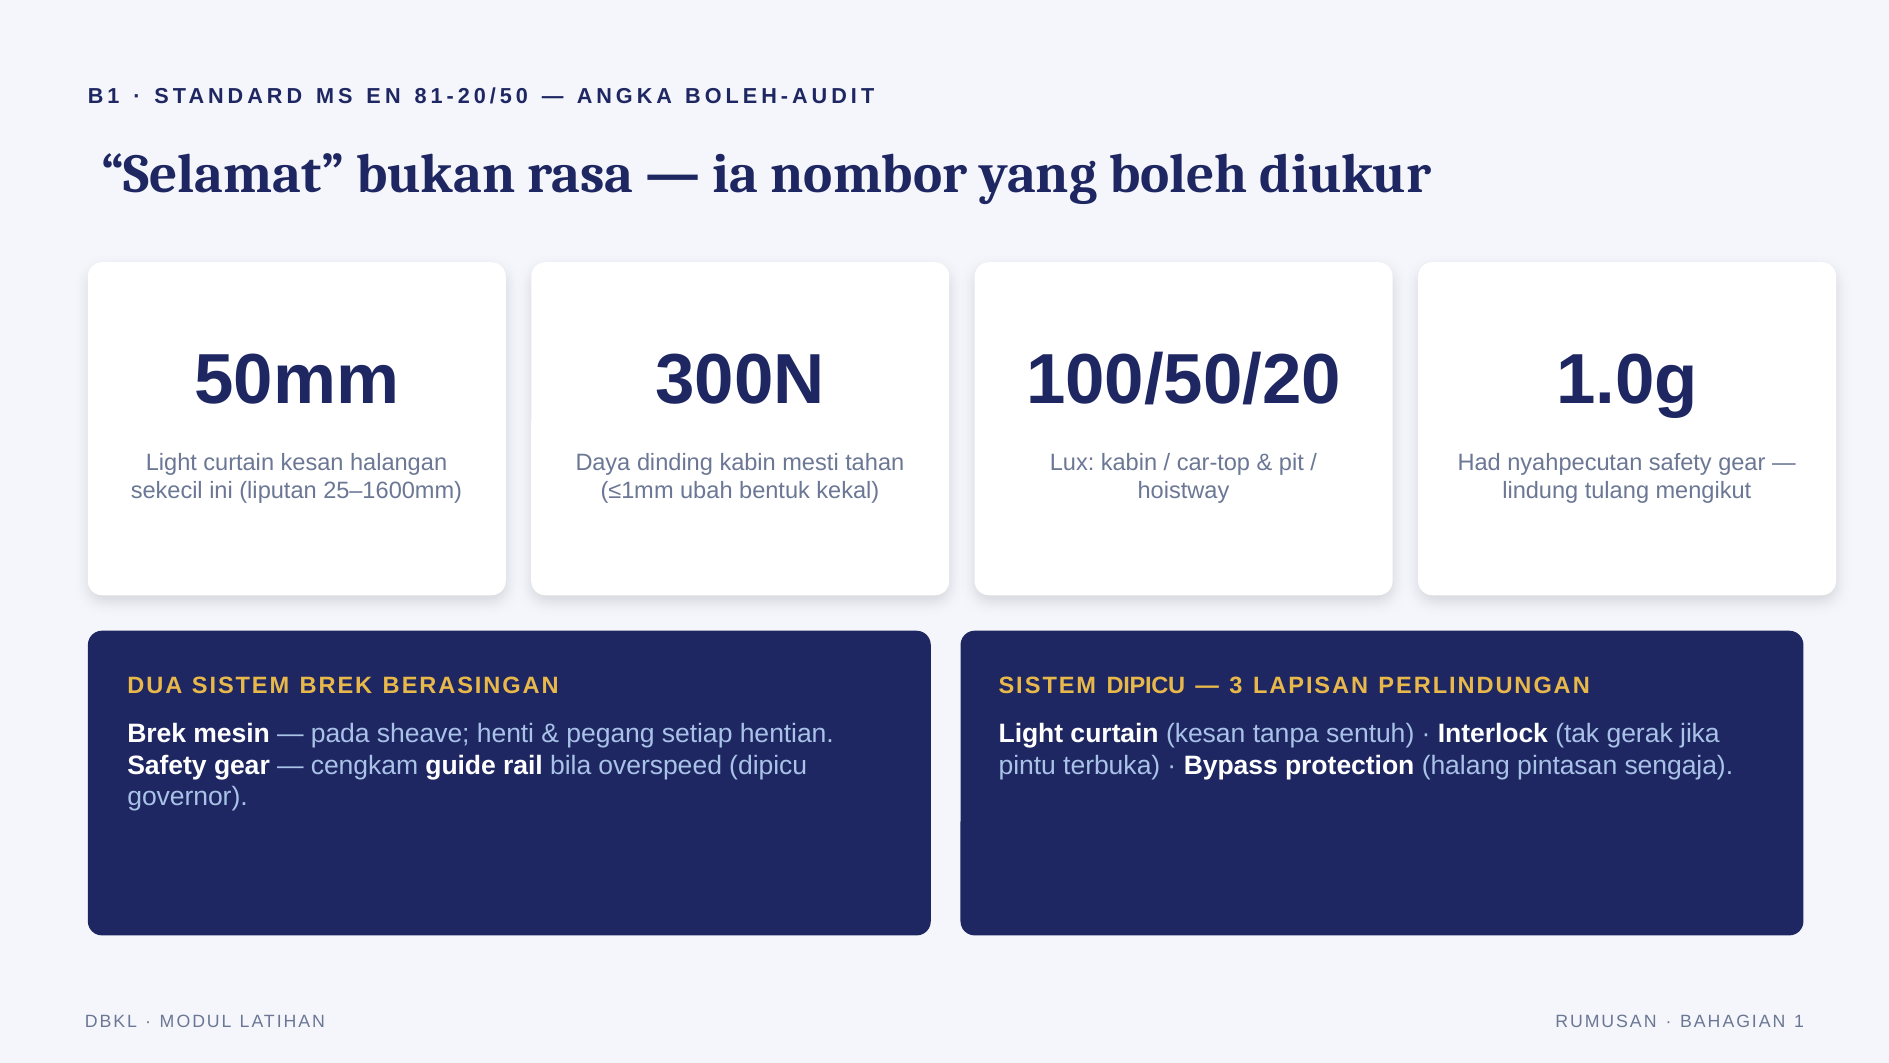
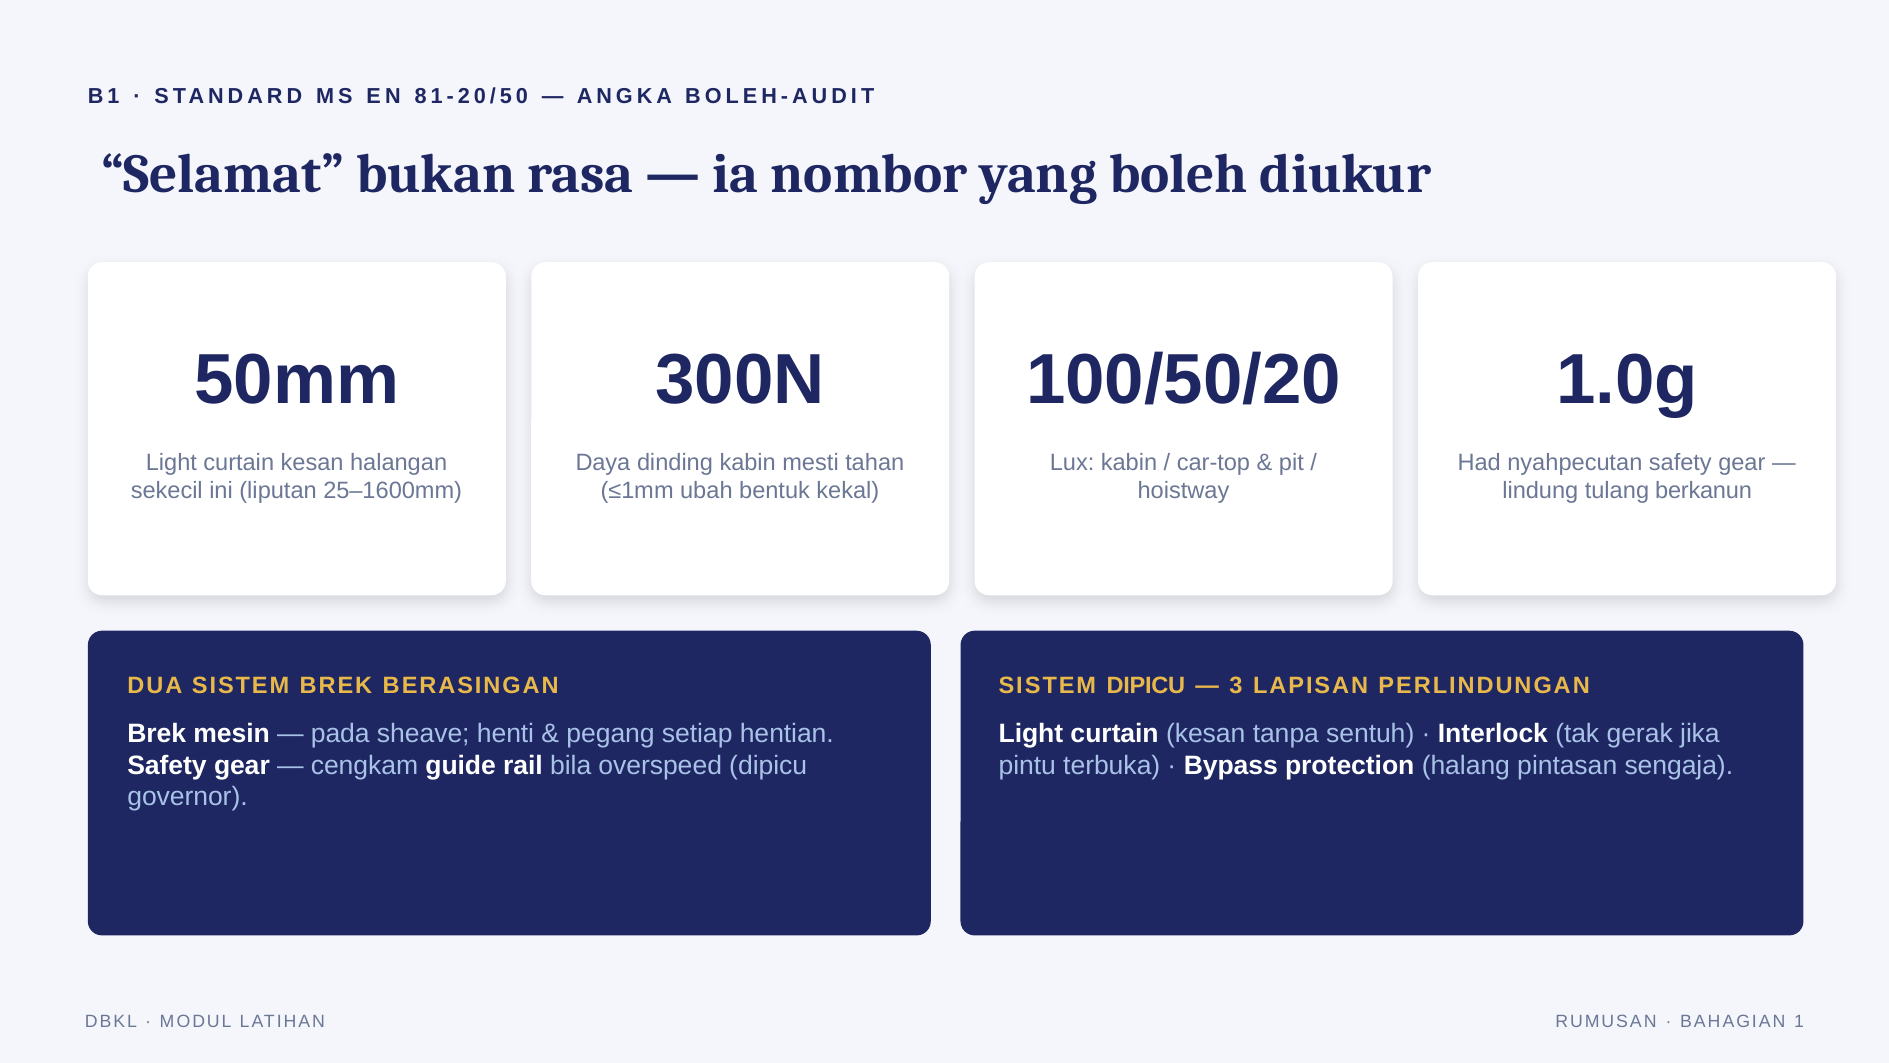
mengikut: mengikut -> berkanun
